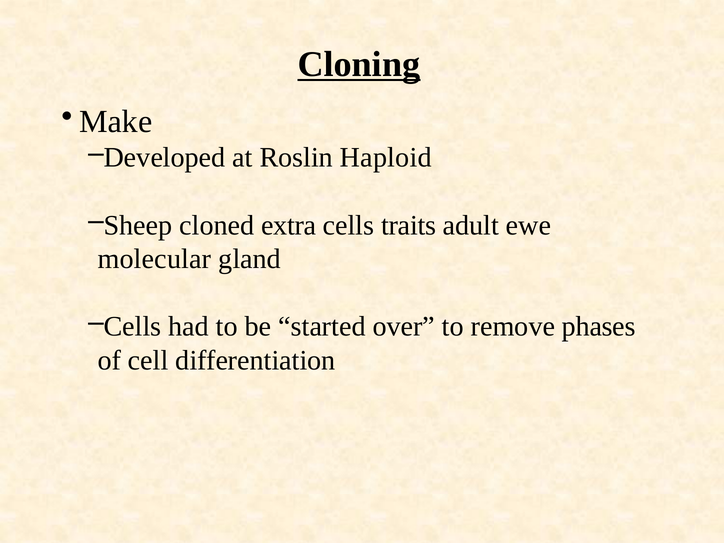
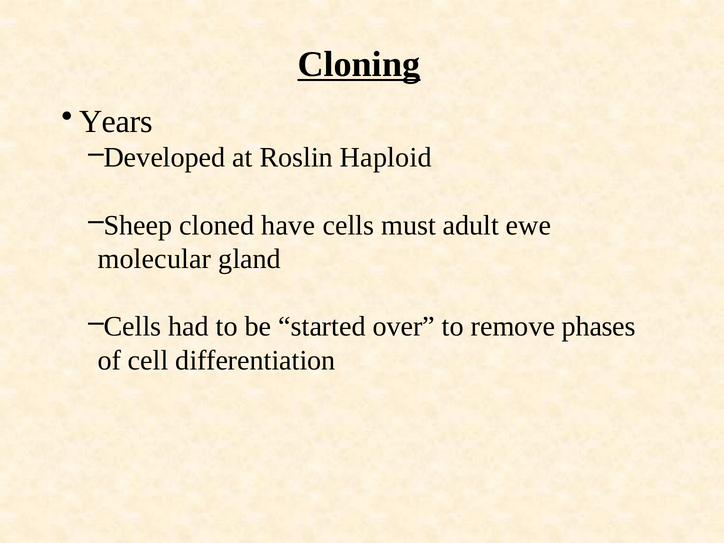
Make: Make -> Years
extra: extra -> have
traits: traits -> must
